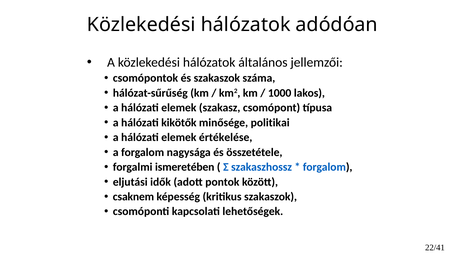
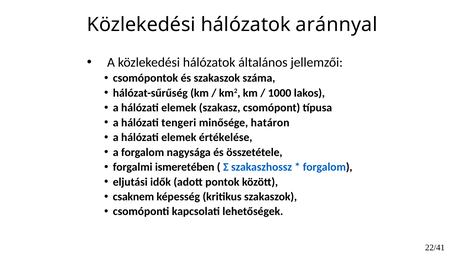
adódóan: adódóan -> aránnyal
kikötők: kikötők -> tengeri
politikai: politikai -> határon
